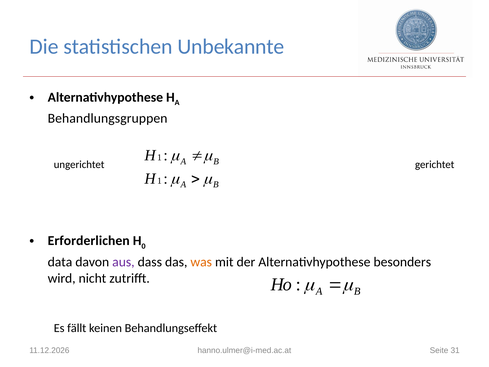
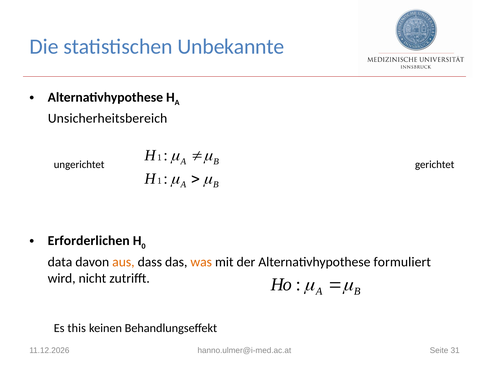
Behandlungsgruppen: Behandlungsgruppen -> Unsicherheitsbereich
aus colour: purple -> orange
besonders: besonders -> formuliert
fällt: fällt -> this
